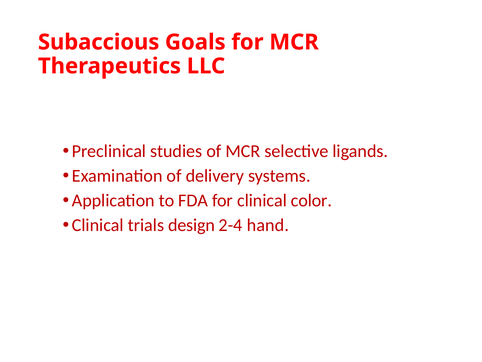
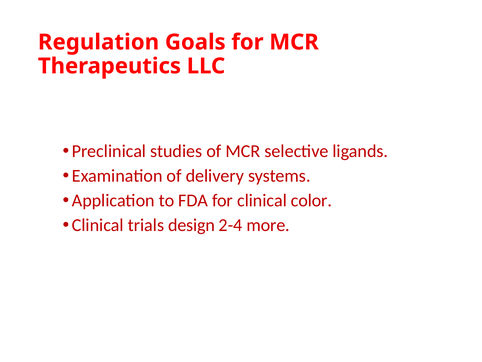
Subaccious: Subaccious -> Regulation
hand: hand -> more
